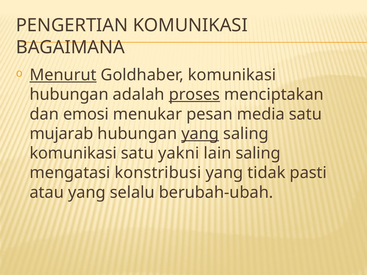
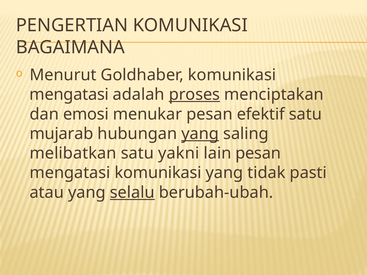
Menurut underline: present -> none
hubungan at (69, 95): hubungan -> mengatasi
media: media -> efektif
komunikasi at (73, 153): komunikasi -> melibatkan
lain saling: saling -> pesan
mengatasi konstribusi: konstribusi -> komunikasi
selalu underline: none -> present
